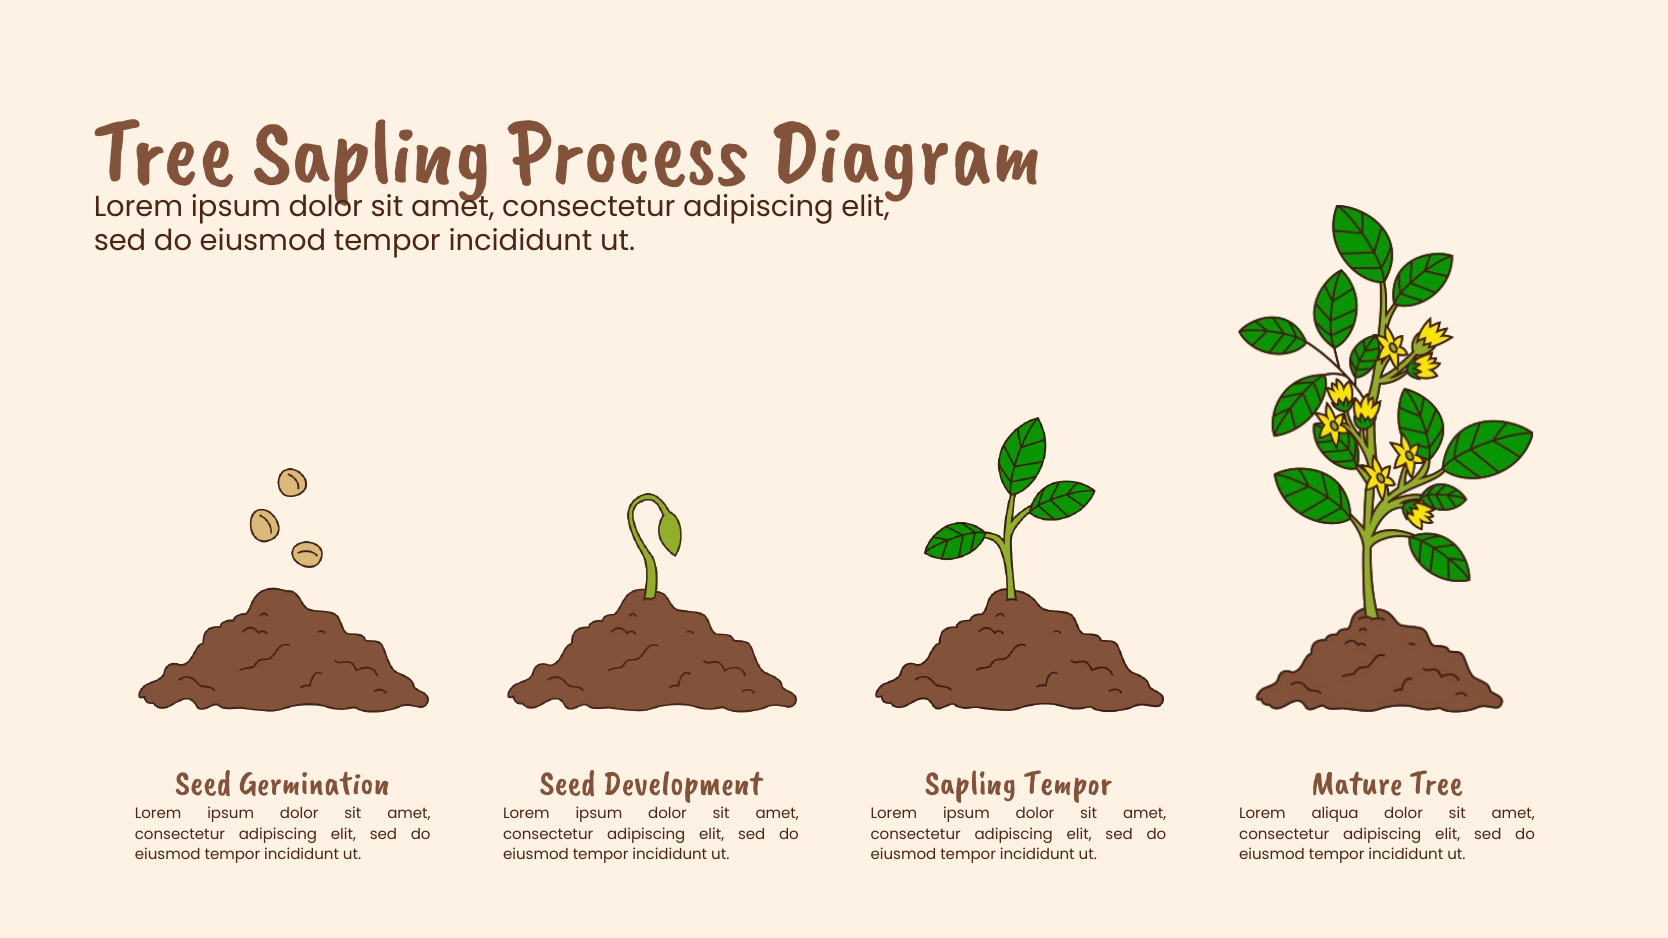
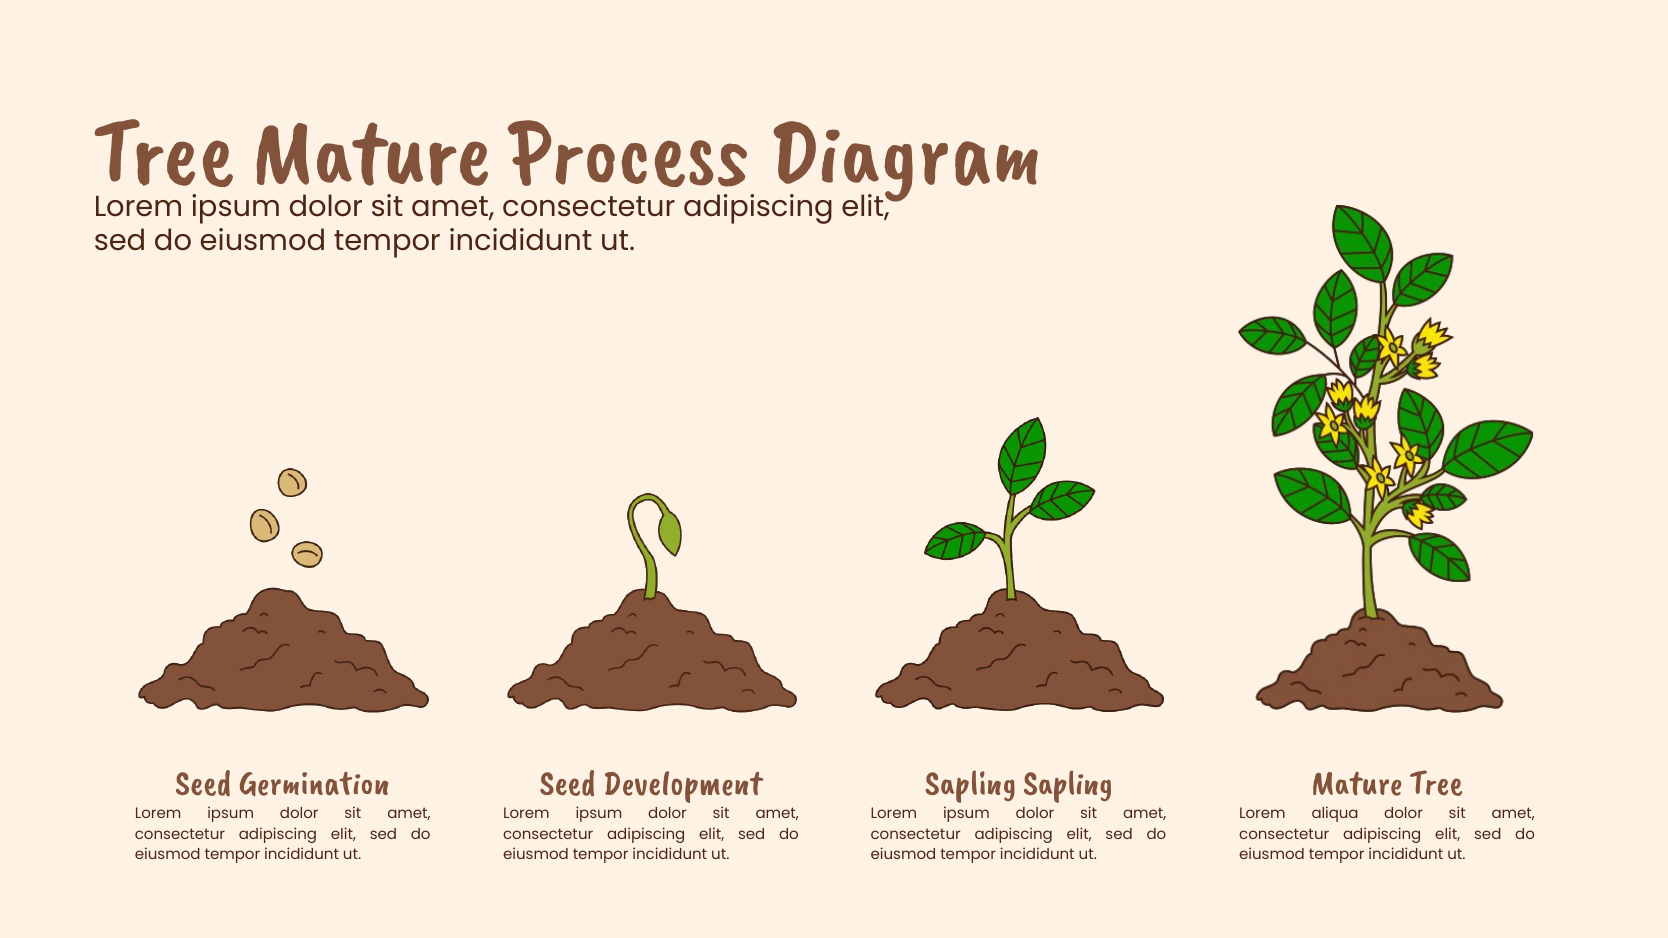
Tree Sapling: Sapling -> Mature
Sapling Tempor: Tempor -> Sapling
